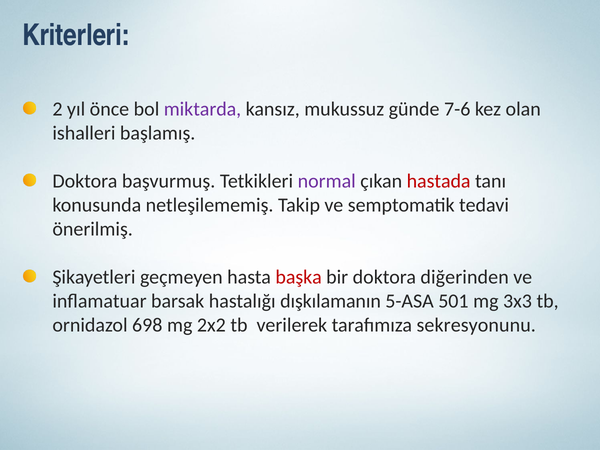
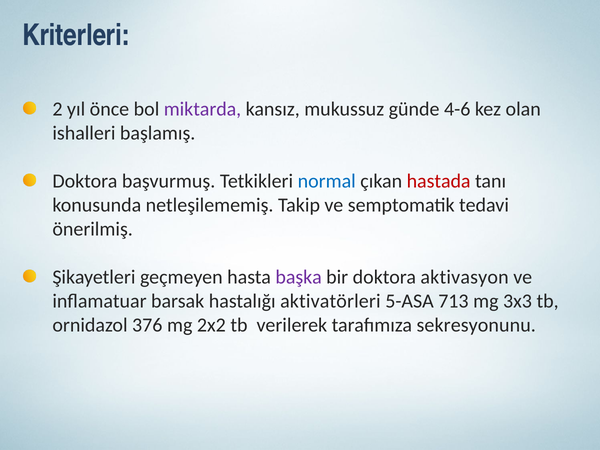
7-6: 7-6 -> 4-6
normal colour: purple -> blue
başka colour: red -> purple
diğerinden: diğerinden -> aktivasyon
dışkılamanın: dışkılamanın -> aktivatörleri
501: 501 -> 713
698: 698 -> 376
